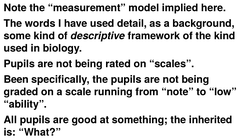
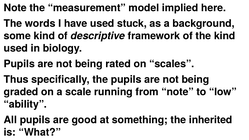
detail: detail -> stuck
Been: Been -> Thus
